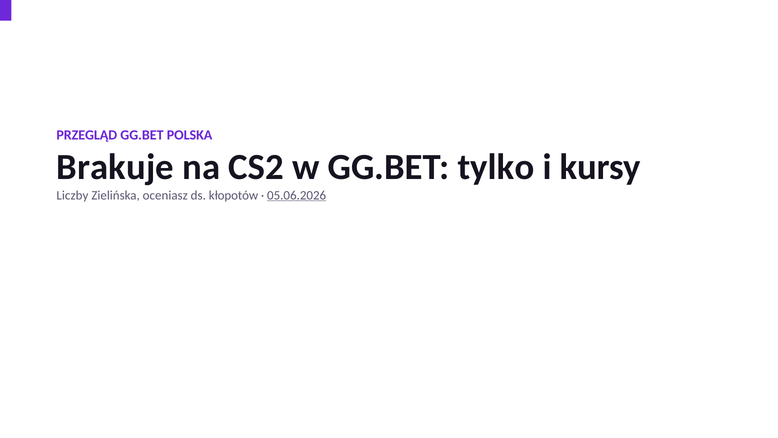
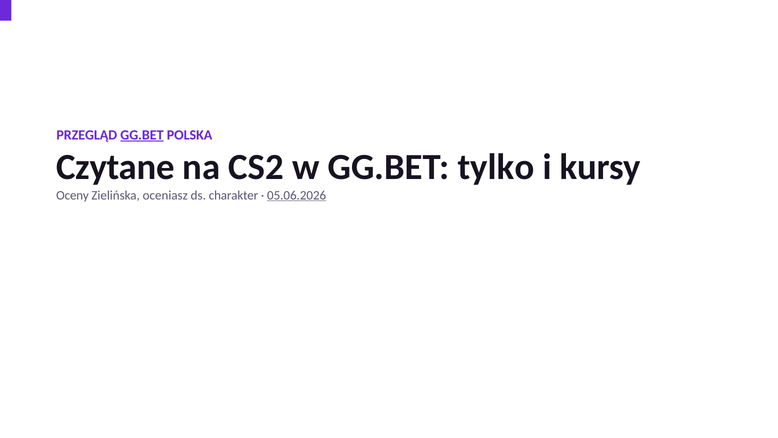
GG.BET at (142, 135) underline: none -> present
Brakuje: Brakuje -> Czytane
Liczby: Liczby -> Oceny
kłopotów: kłopotów -> charakter
